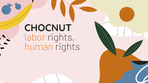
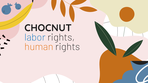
labor colour: orange -> blue
